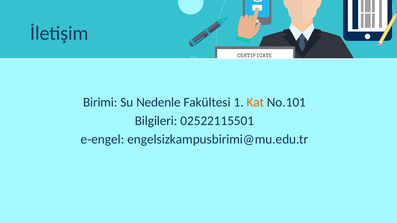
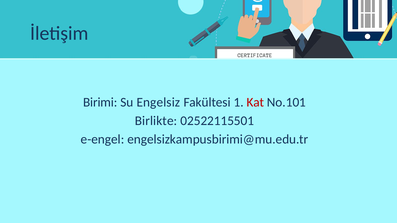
Nedenle: Nedenle -> Engelsiz
Kat colour: orange -> red
Bilgileri: Bilgileri -> Birlikte
